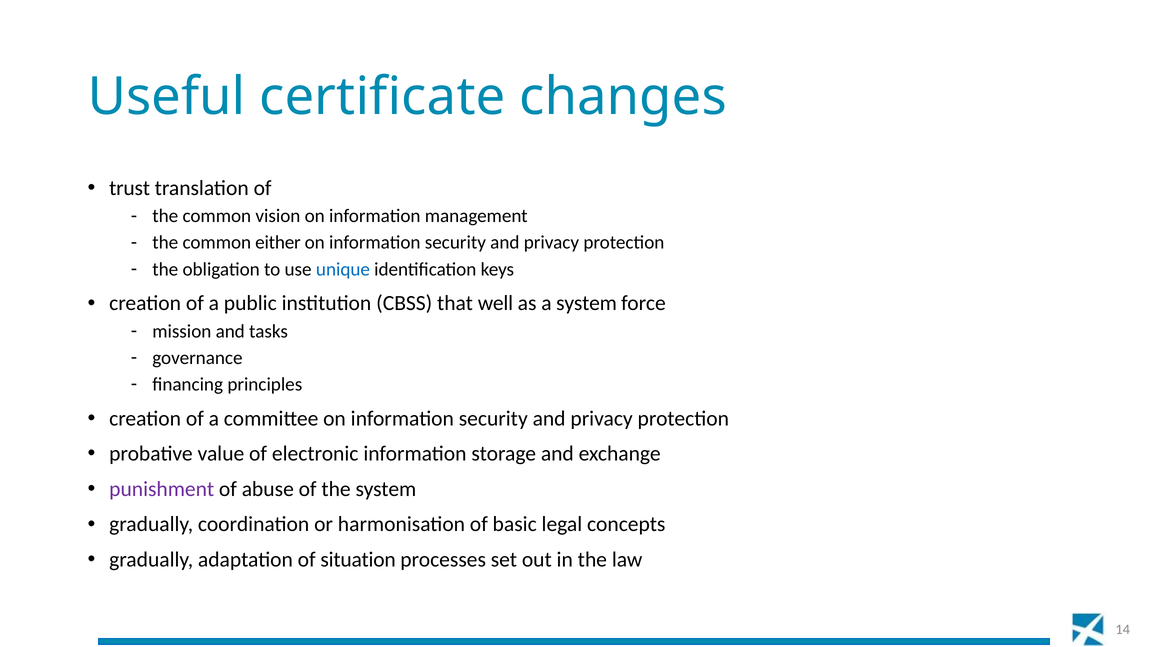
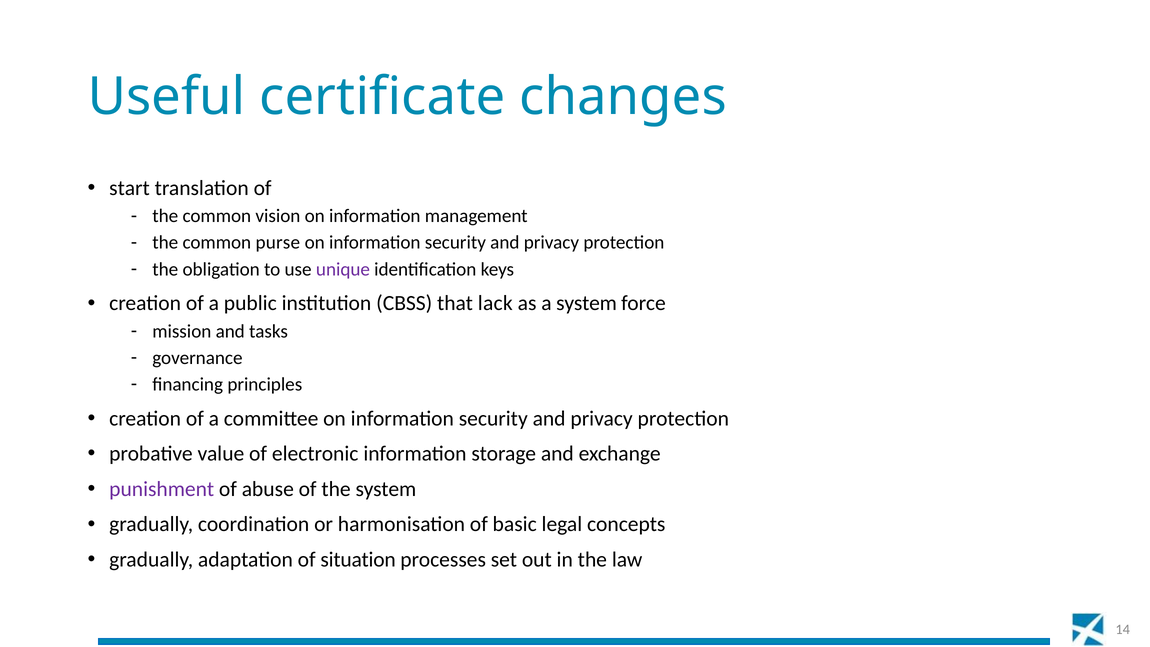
trust: trust -> start
either: either -> purse
unique colour: blue -> purple
well: well -> lack
